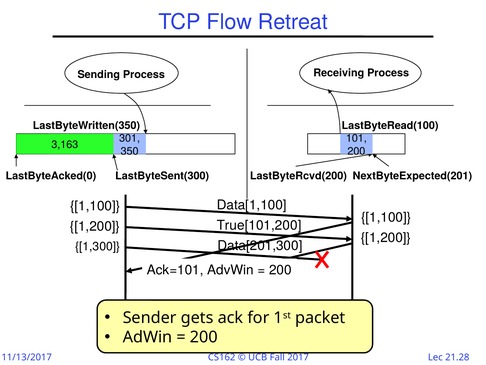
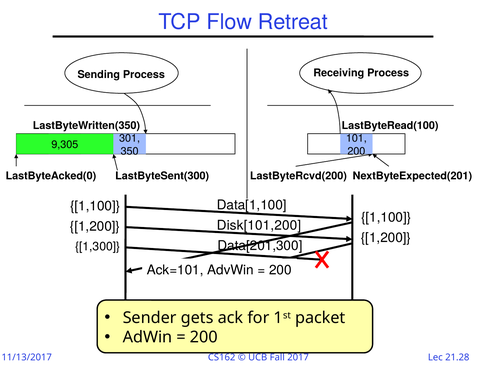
3,163: 3,163 -> 9,305
True[101,200: True[101,200 -> Disk[101,200
